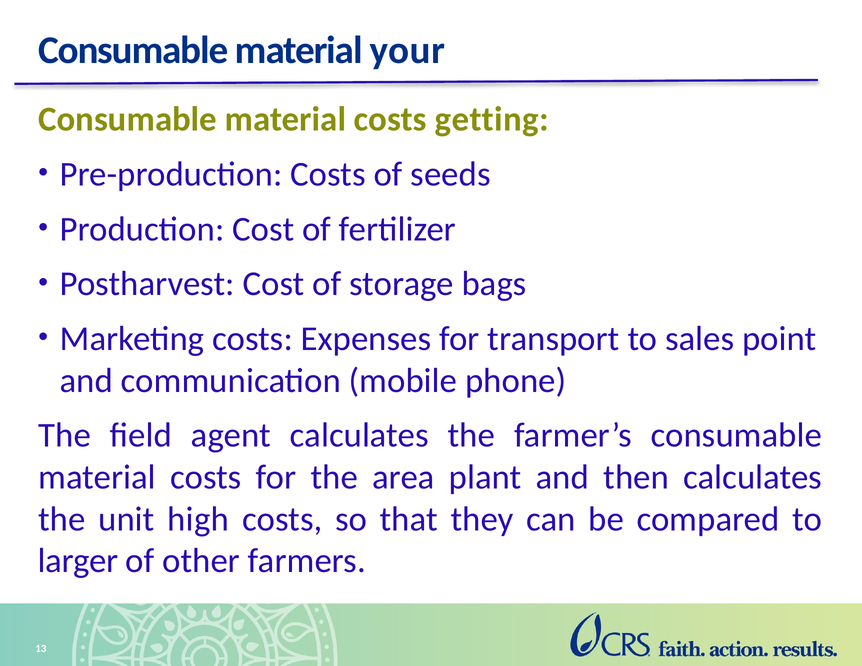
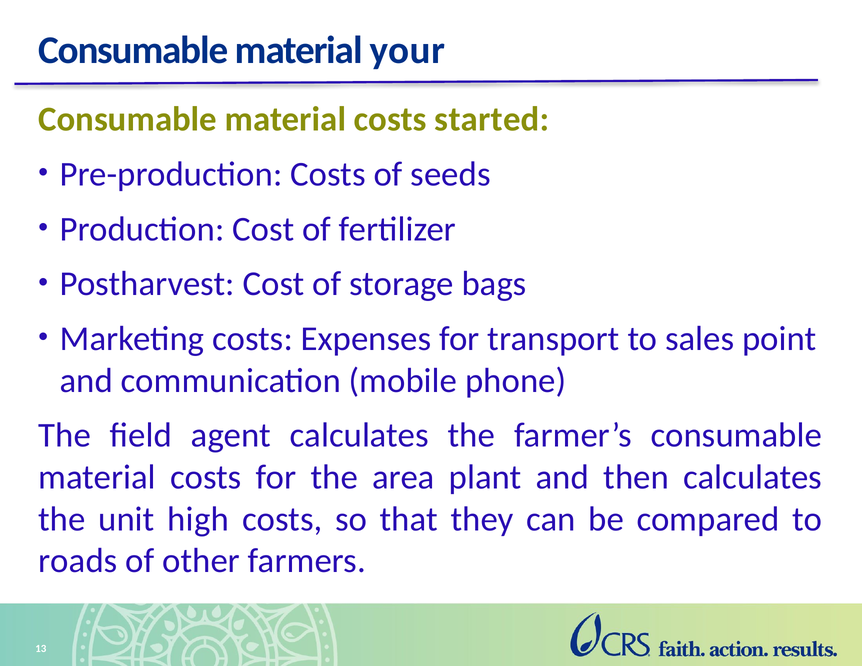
getting: getting -> started
larger: larger -> roads
